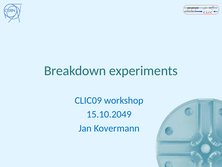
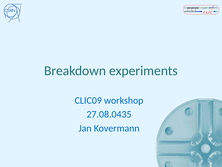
15.10.2049: 15.10.2049 -> 27.08.0435
